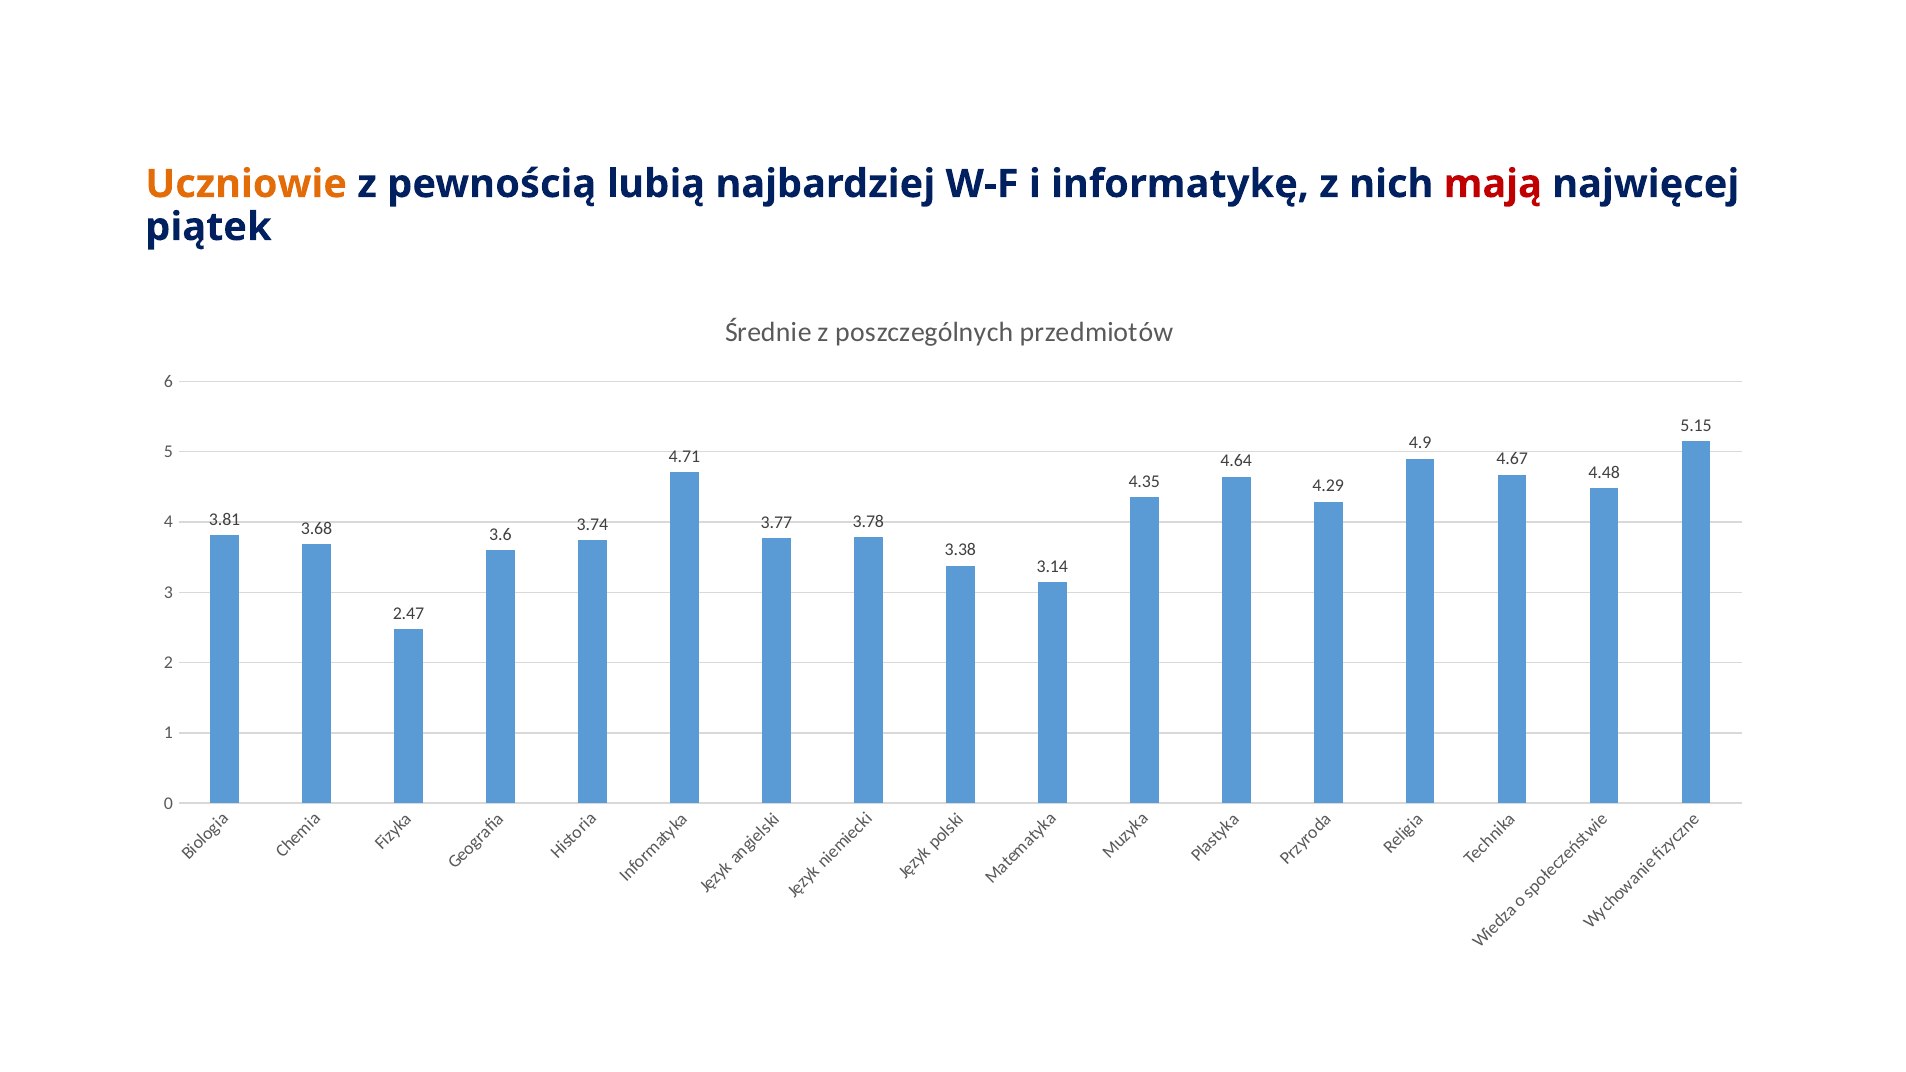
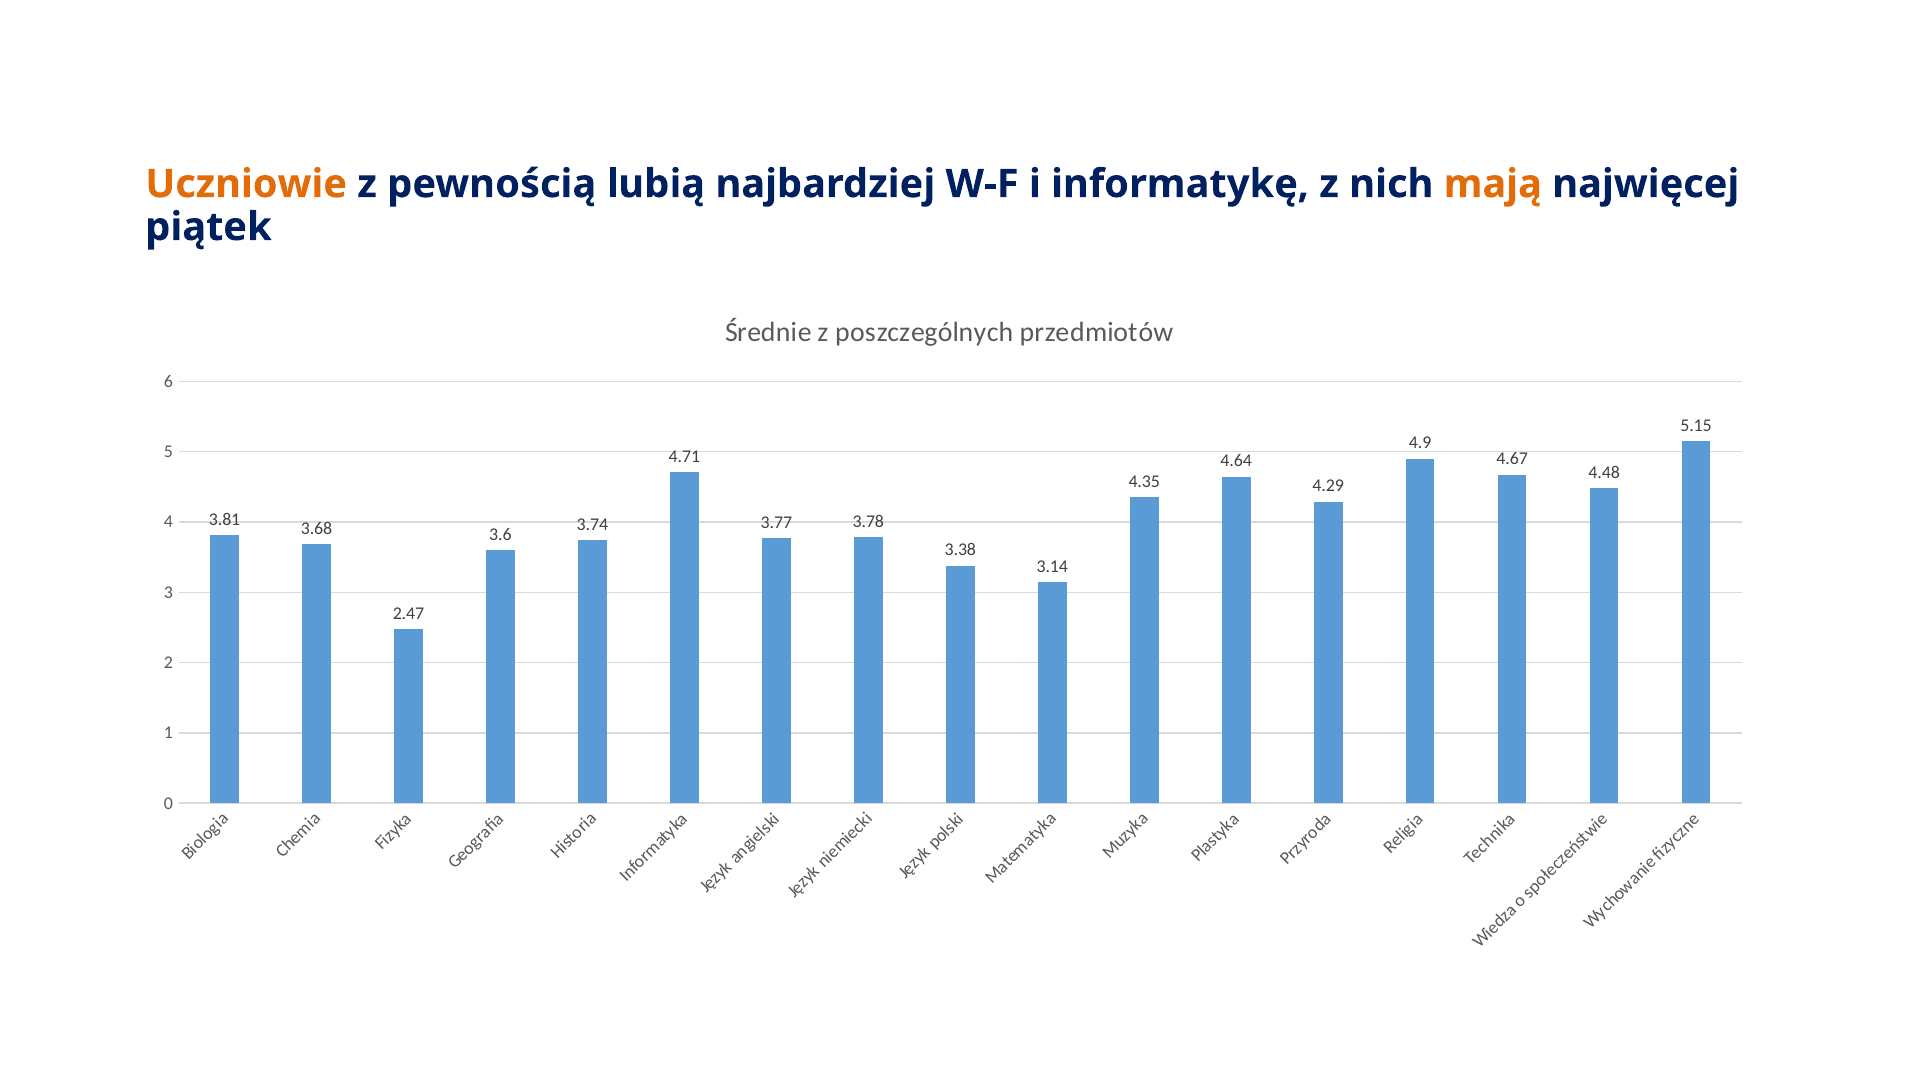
mają colour: red -> orange
